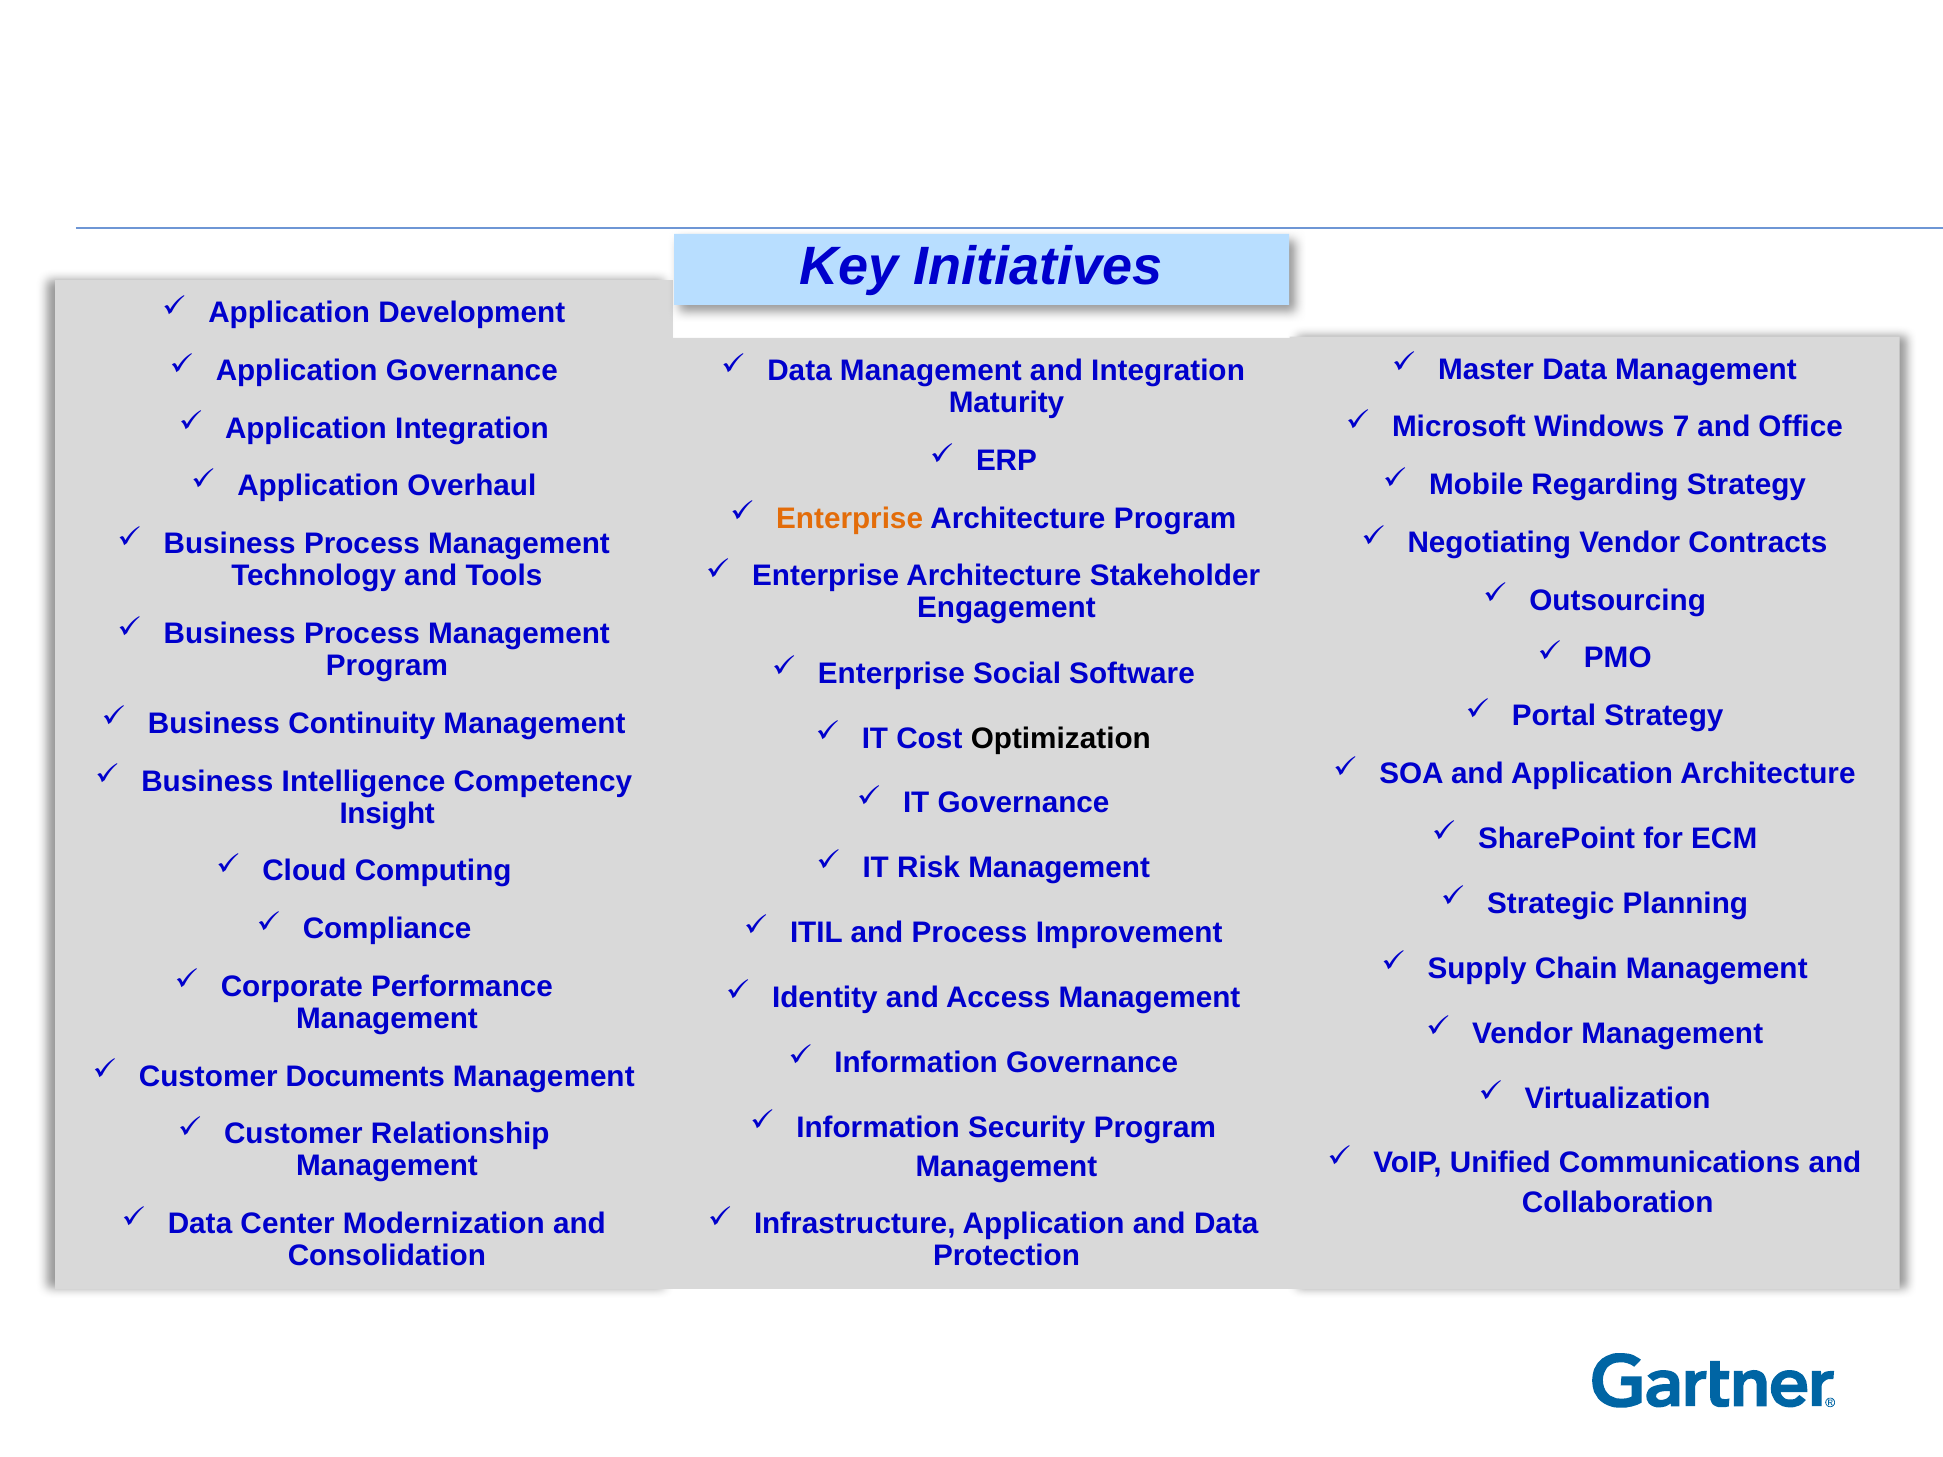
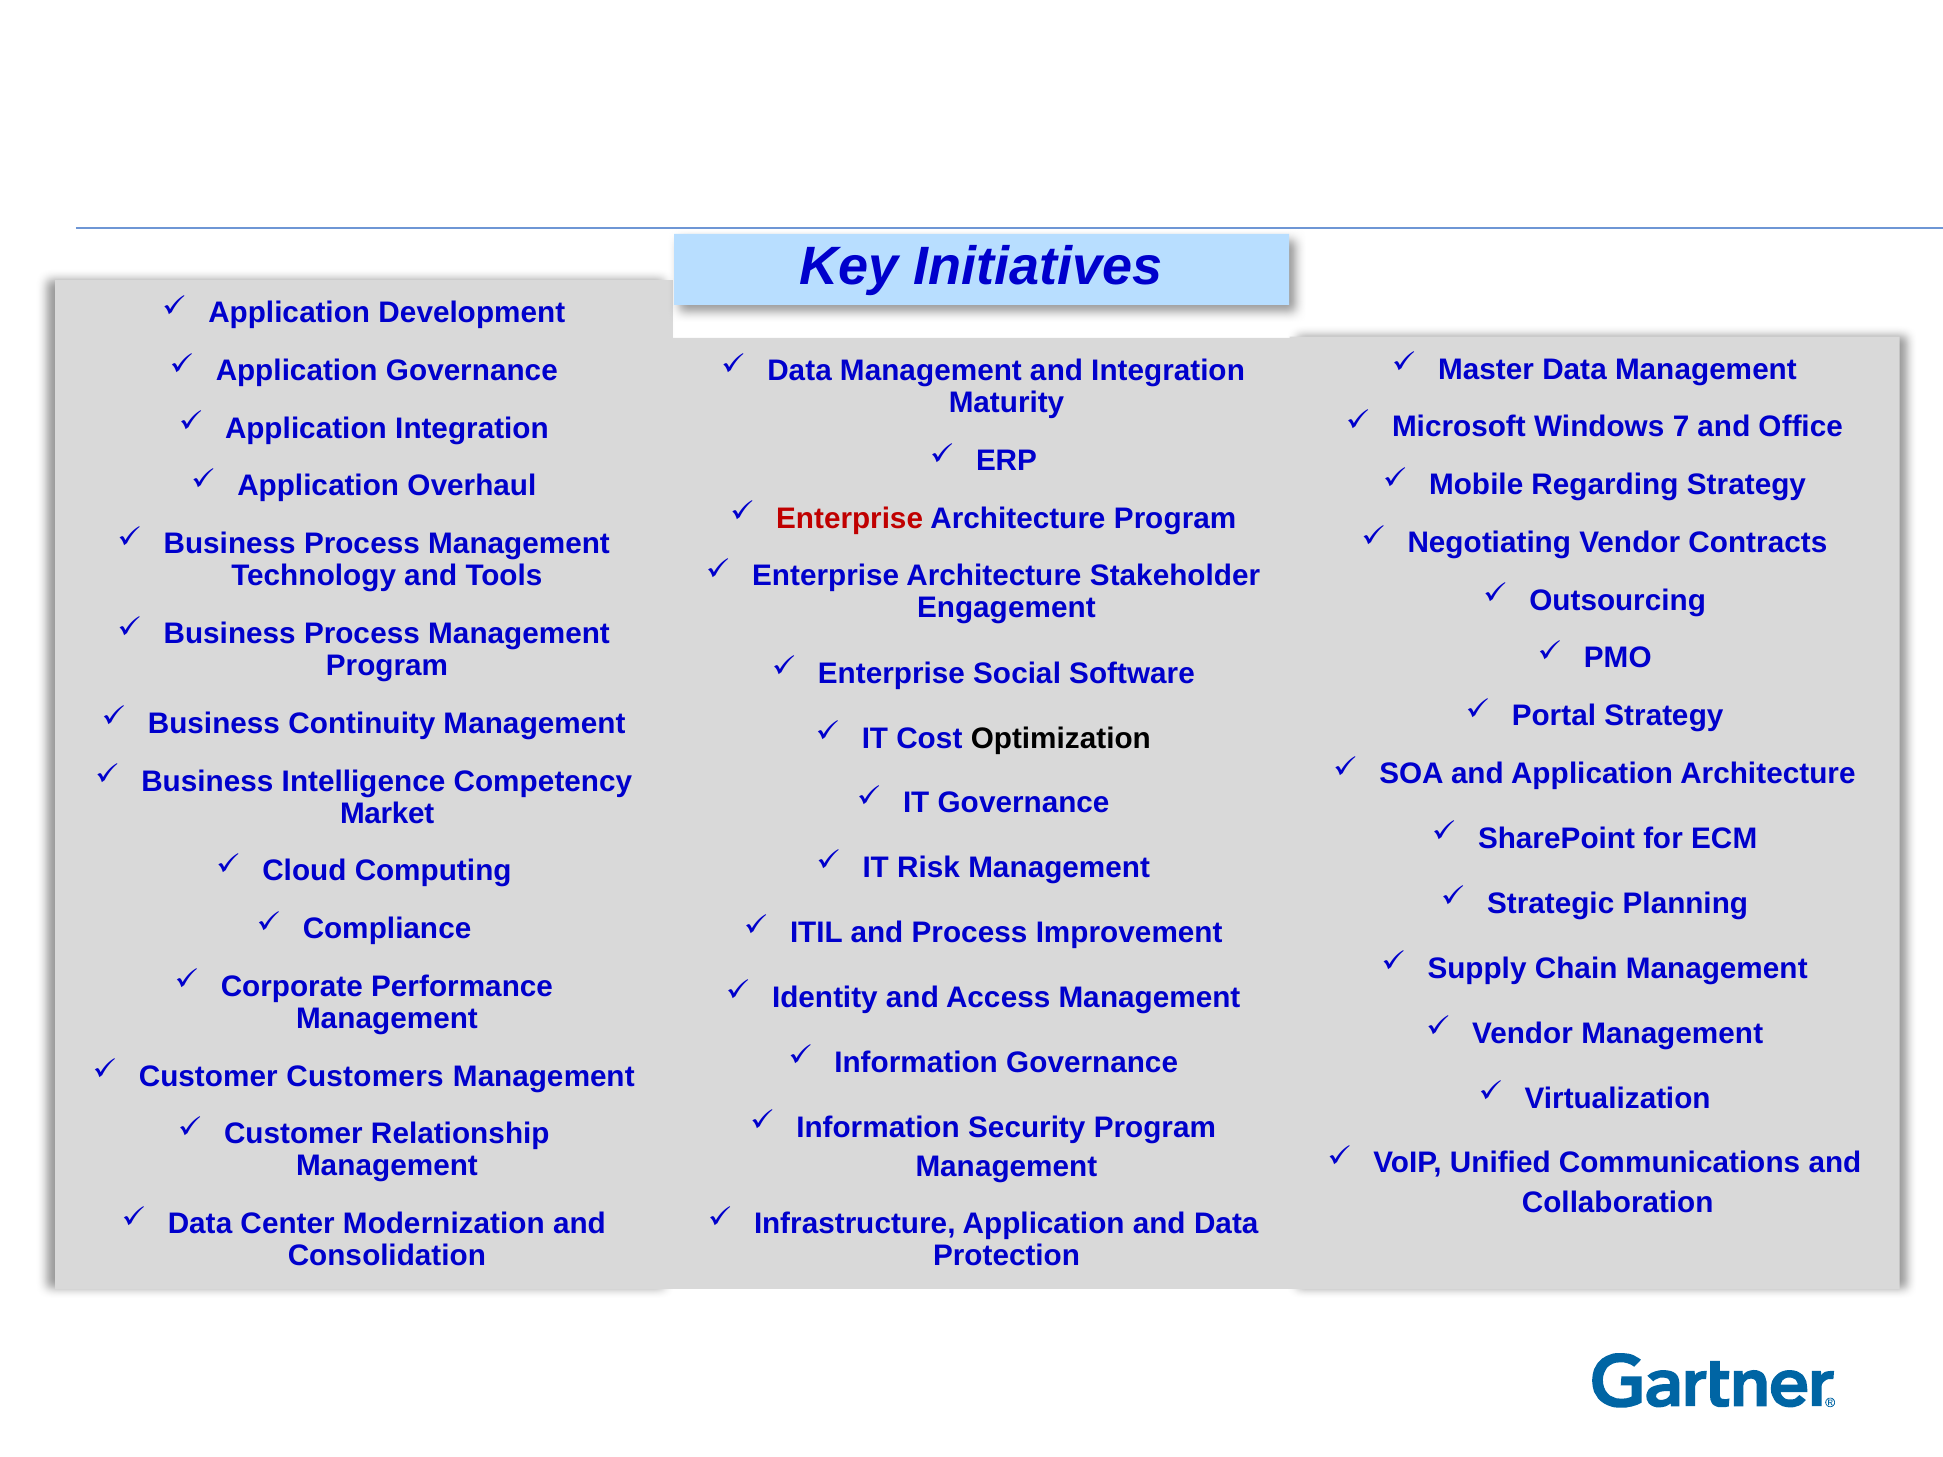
Enterprise at (850, 518) colour: orange -> red
Insight: Insight -> Market
Documents: Documents -> Customers
